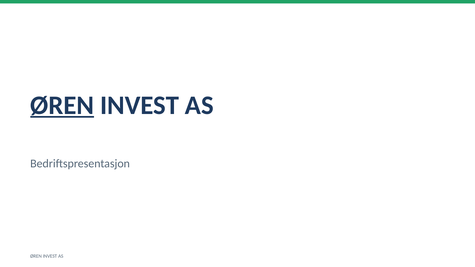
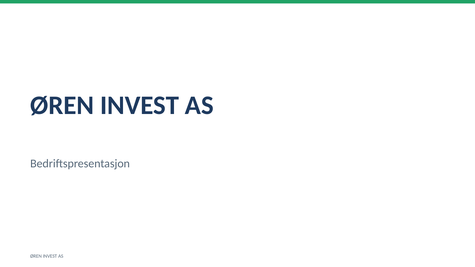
ØREN at (62, 105) underline: present -> none
